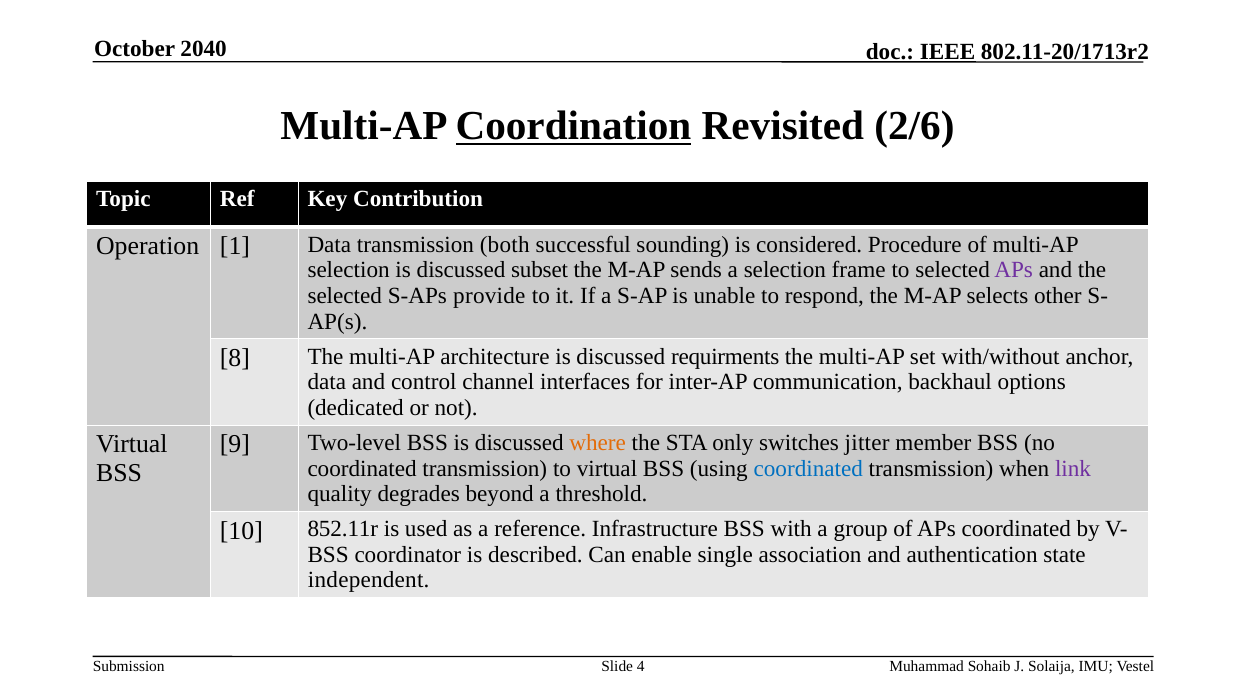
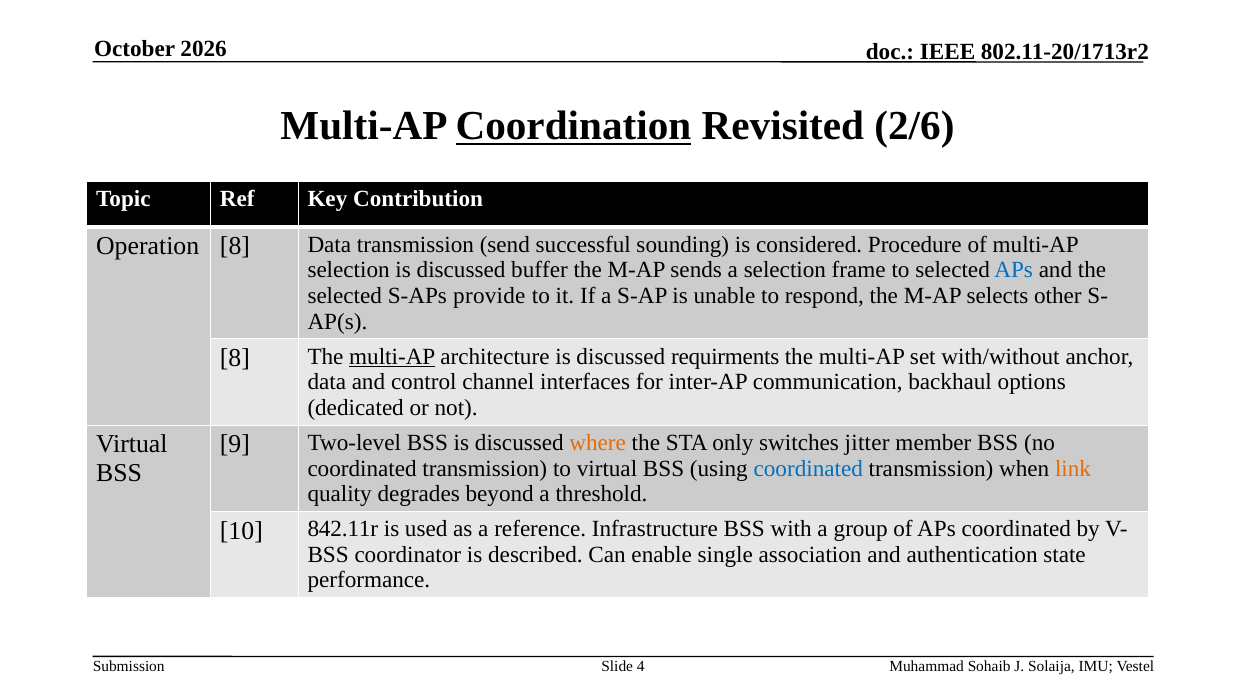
2040: 2040 -> 2026
Operation 1: 1 -> 8
both: both -> send
subset: subset -> buffer
APs at (1014, 270) colour: purple -> blue
multi-AP at (392, 357) underline: none -> present
link colour: purple -> orange
852.11r: 852.11r -> 842.11r
independent: independent -> performance
